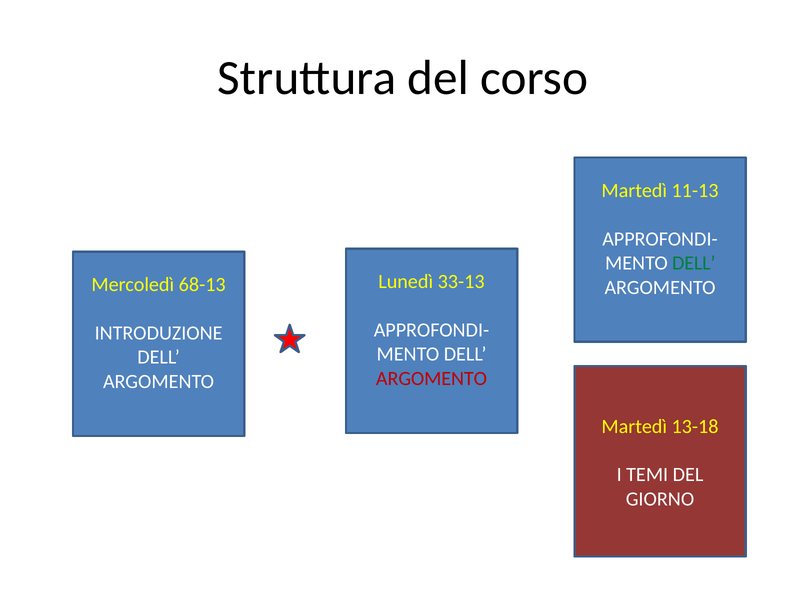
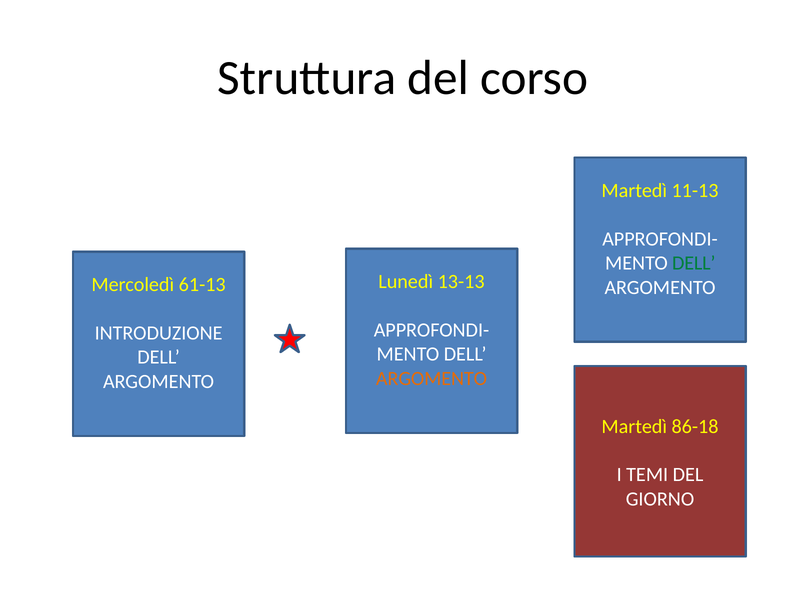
33-13: 33-13 -> 13-13
68-13: 68-13 -> 61-13
ARGOMENTO at (432, 378) colour: red -> orange
13-18: 13-18 -> 86-18
